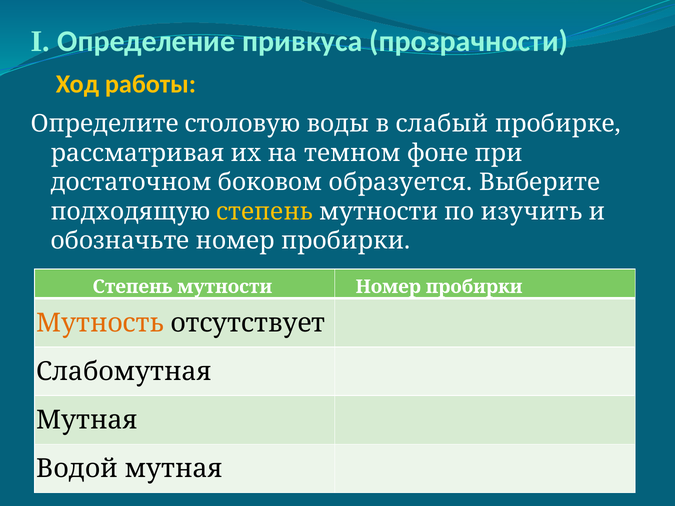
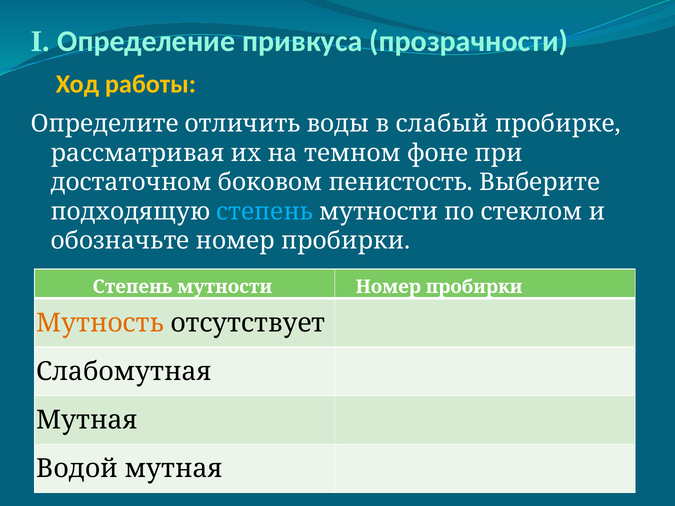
столовую: столовую -> отличить
образуется: образуется -> пенистость
степень at (265, 212) colour: yellow -> light blue
изучить: изучить -> стеклом
